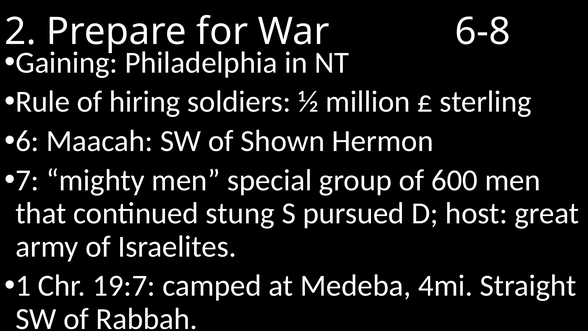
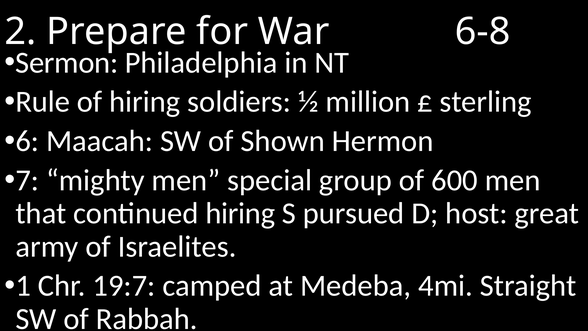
Gaining: Gaining -> Sermon
continued stung: stung -> hiring
